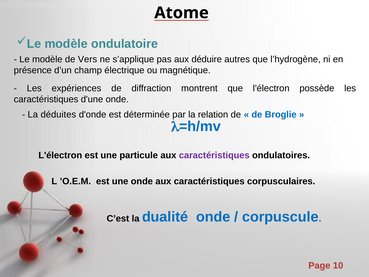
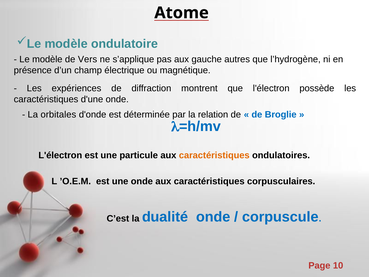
déduire: déduire -> gauche
déduites: déduites -> orbitales
caractéristiques at (214, 155) colour: purple -> orange
